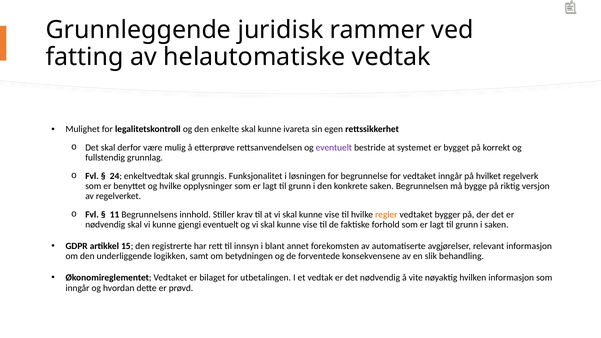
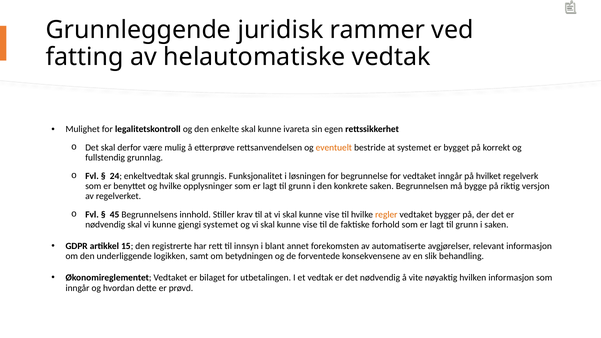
eventuelt at (334, 148) colour: purple -> orange
11: 11 -> 45
gjengi eventuelt: eventuelt -> systemet
